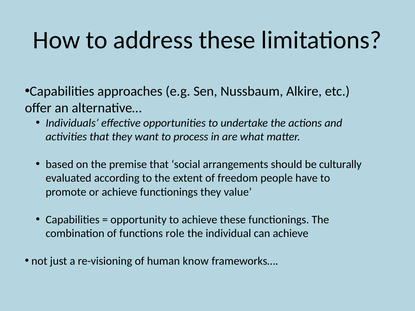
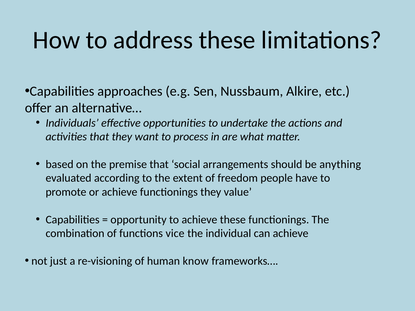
culturally: culturally -> anything
role: role -> vice
